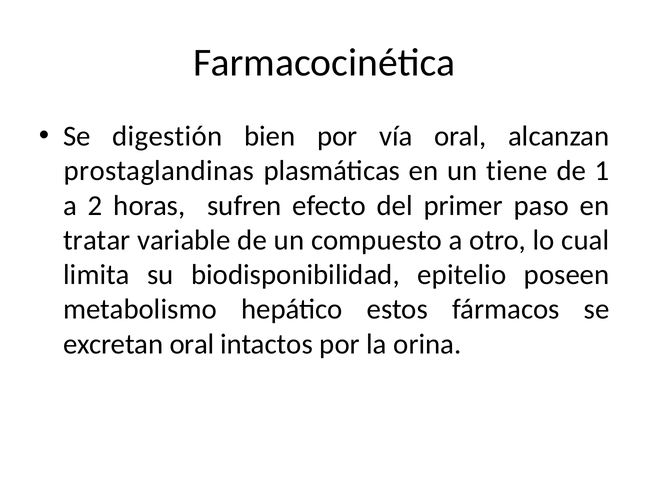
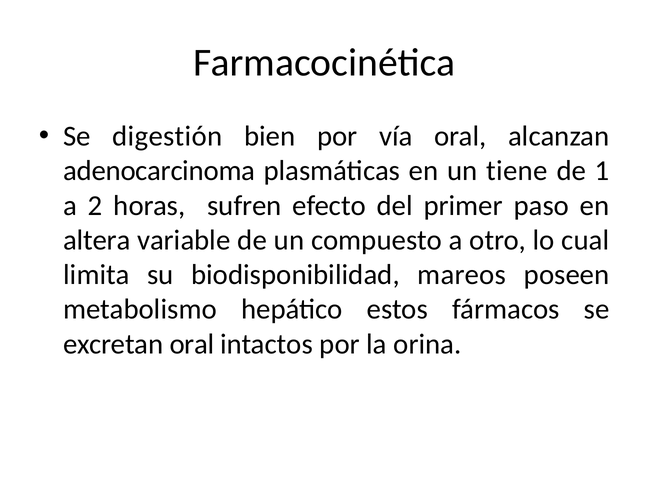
prostaglandinas: prostaglandinas -> adenocarcinoma
tratar: tratar -> altera
epitelio: epitelio -> mareos
